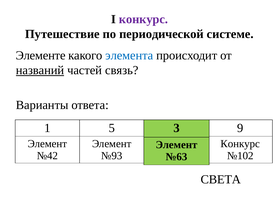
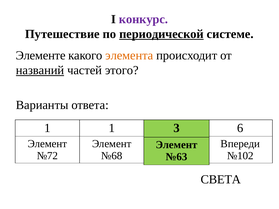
периодической underline: none -> present
элемента colour: blue -> orange
связь: связь -> этого
1 5: 5 -> 1
9: 9 -> 6
Конкурс at (240, 144): Конкурс -> Впереди
№42: №42 -> №72
№93: №93 -> №68
